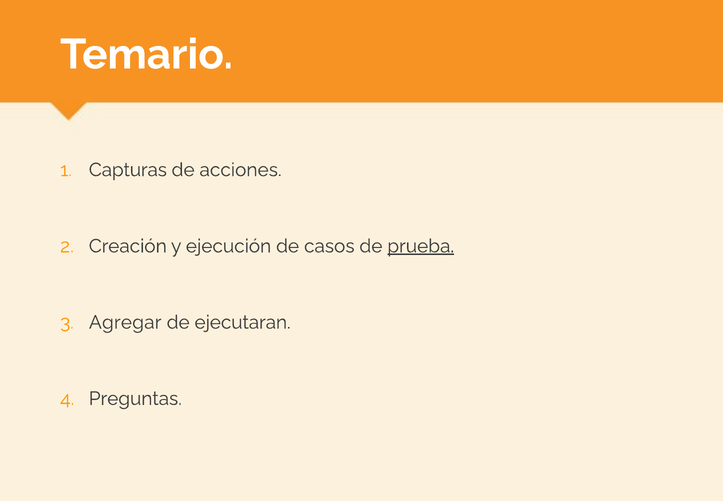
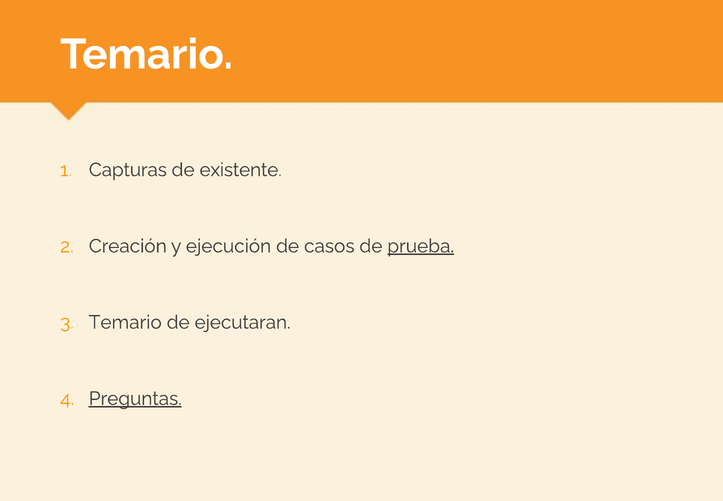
acciones: acciones -> existente
Agregar at (125, 322): Agregar -> Temario
Preguntas underline: none -> present
